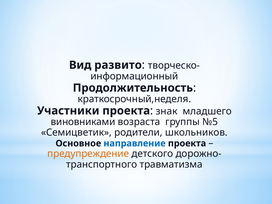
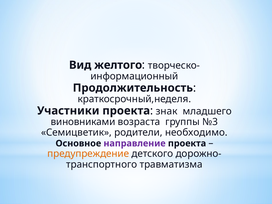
развито: развито -> желтого
№5: №5 -> №3
школьников: школьников -> необходимо
направление colour: blue -> purple
